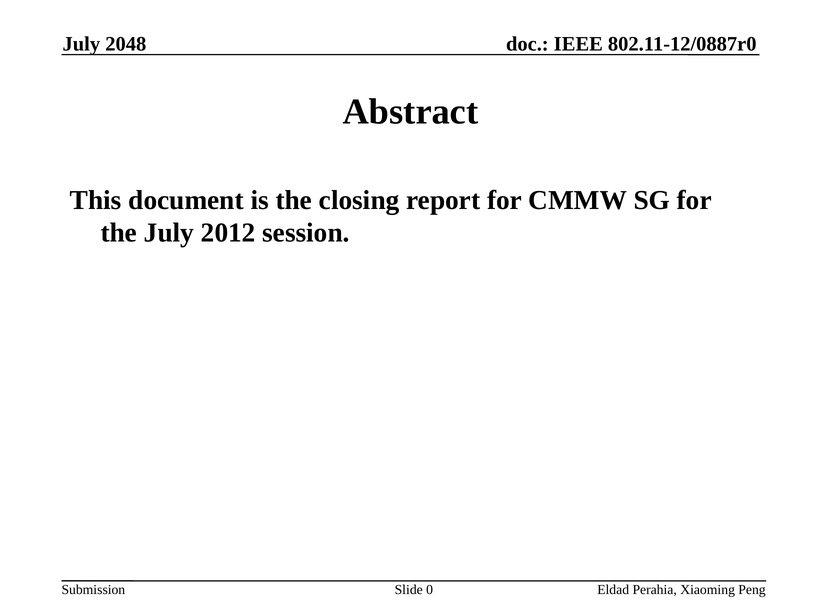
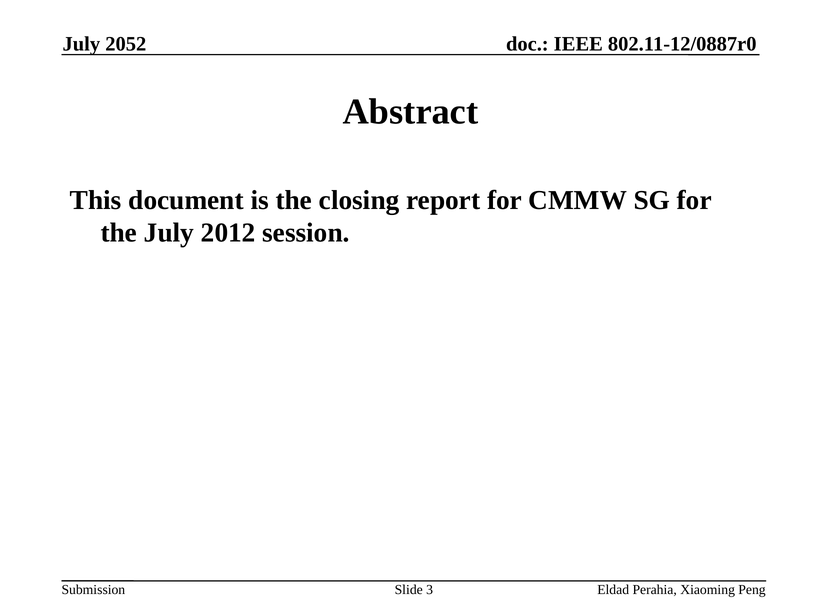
2048: 2048 -> 2052
0: 0 -> 3
